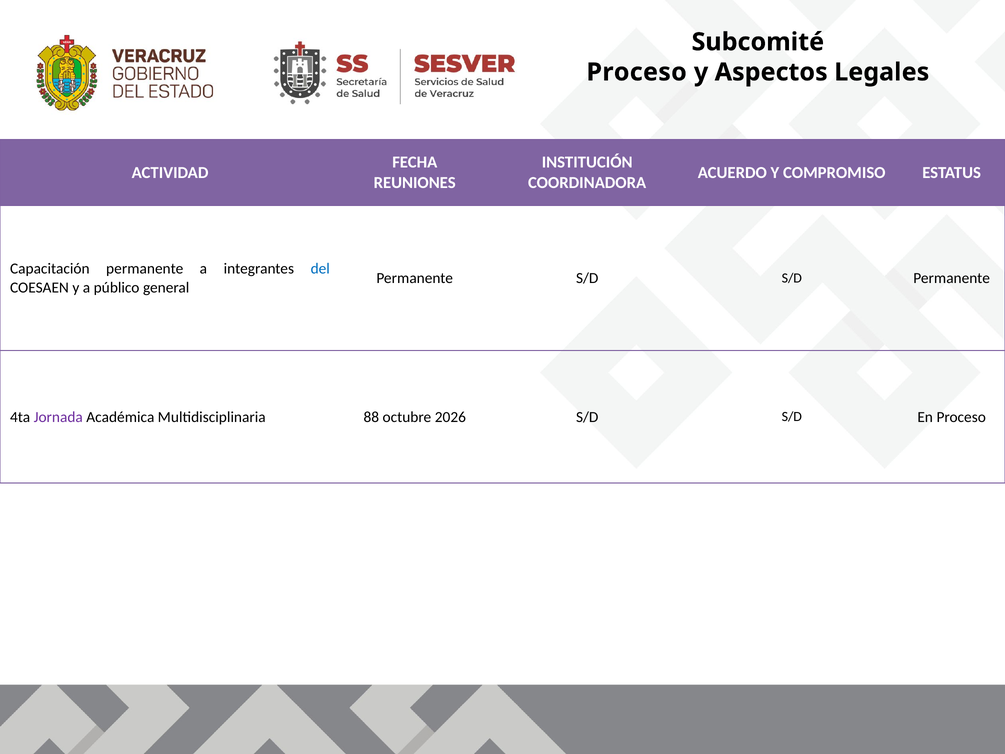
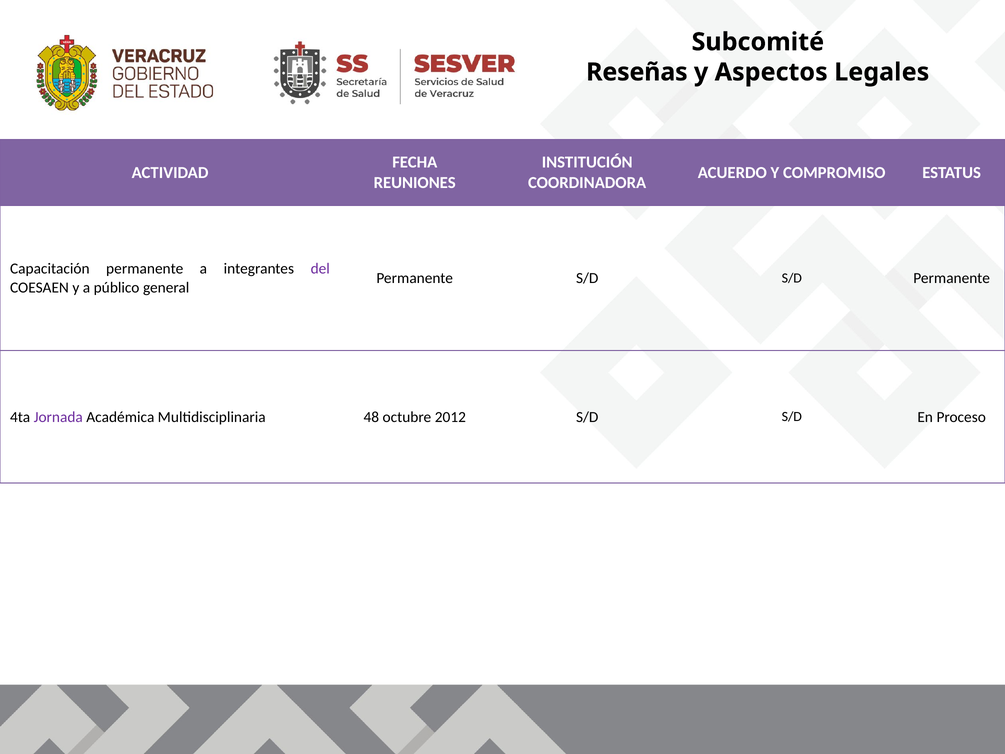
Proceso at (637, 72): Proceso -> Reseñas
del colour: blue -> purple
88: 88 -> 48
2026: 2026 -> 2012
